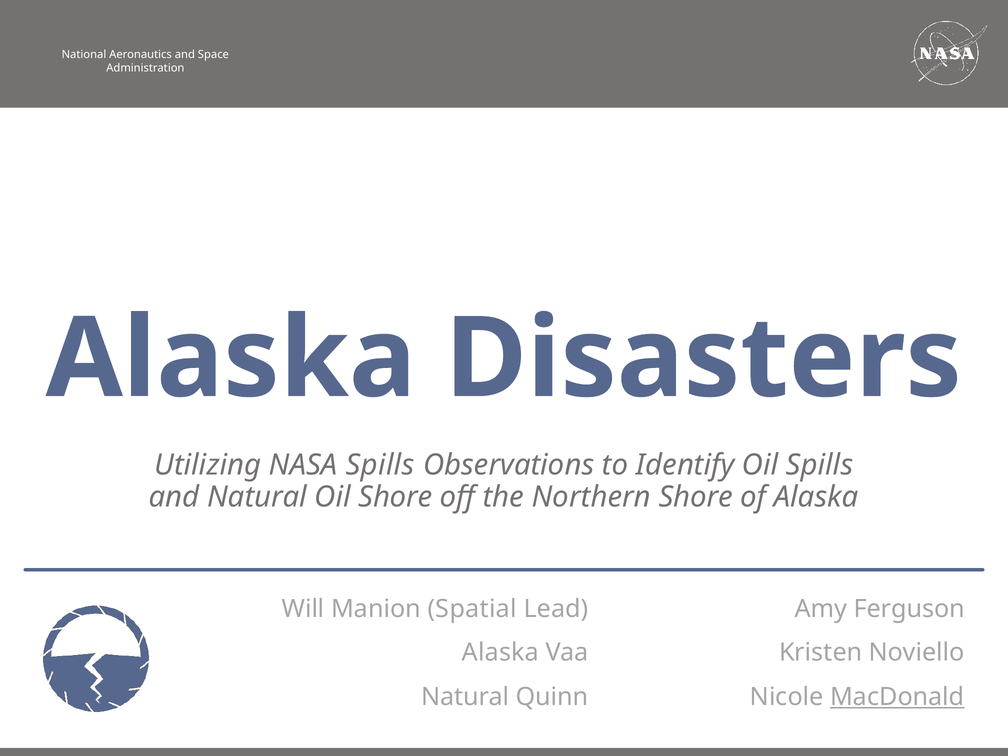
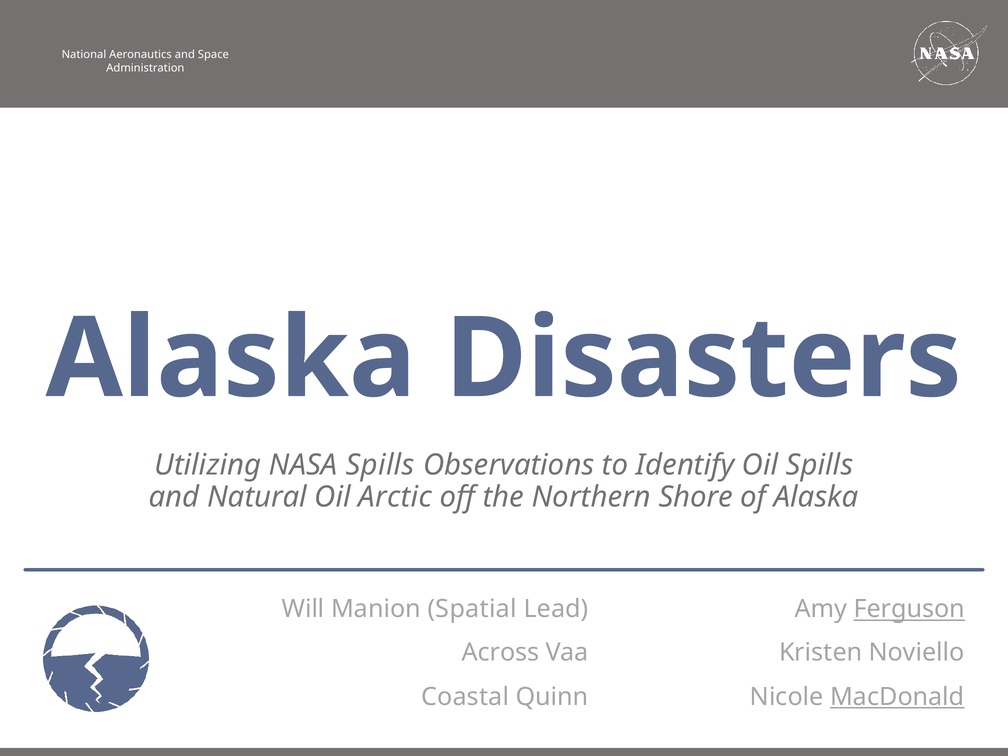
Oil Shore: Shore -> Arctic
Ferguson underline: none -> present
Alaska at (501, 653): Alaska -> Across
Natural at (465, 697): Natural -> Coastal
